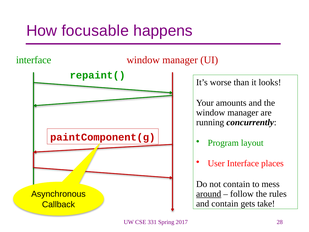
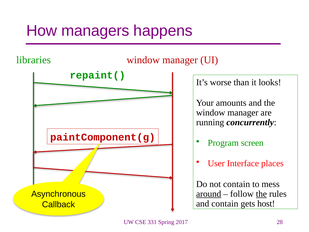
focusable: focusable -> managers
interface at (34, 60): interface -> libraries
layout: layout -> screen
the at (261, 194) underline: none -> present
take: take -> host
